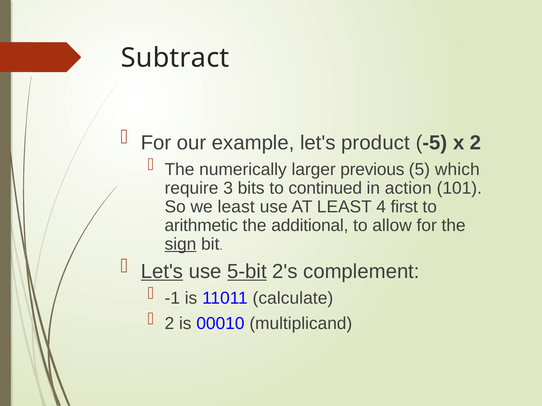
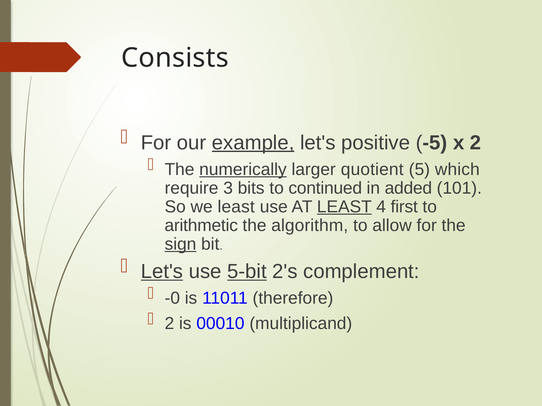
Subtract: Subtract -> Consists
example underline: none -> present
product: product -> positive
numerically underline: none -> present
previous: previous -> quotient
action: action -> added
LEAST at (344, 207) underline: none -> present
additional: additional -> algorithm
-1: -1 -> -0
calculate: calculate -> therefore
